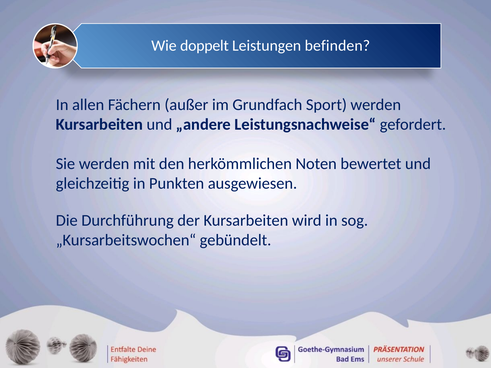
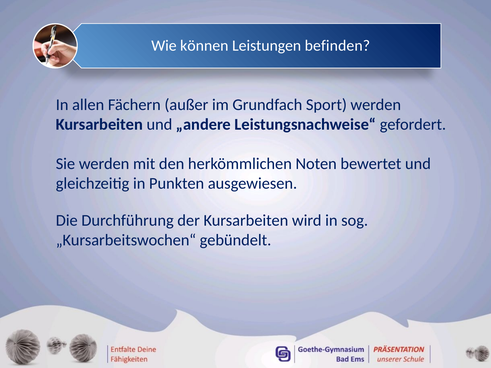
doppelt: doppelt -> können
